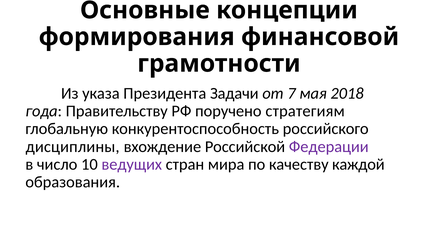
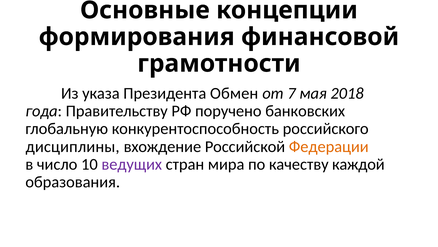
Задачи: Задачи -> Обмен
стратегиям: стратегиям -> банковских
Федерации colour: purple -> orange
